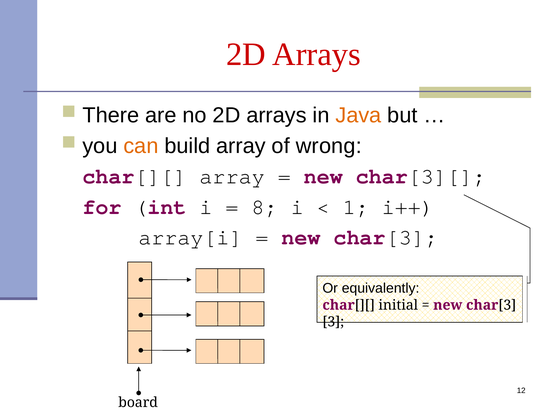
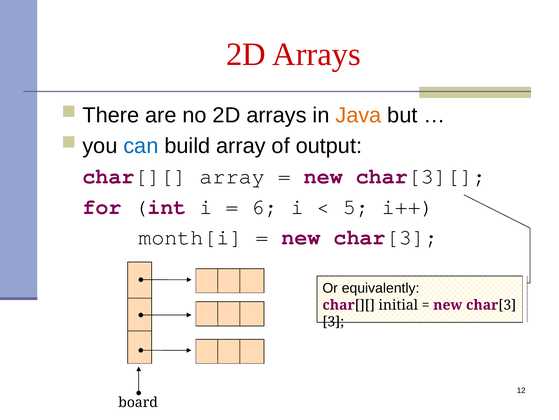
can colour: orange -> blue
wrong: wrong -> output
8: 8 -> 6
1: 1 -> 5
array[i: array[i -> month[i
